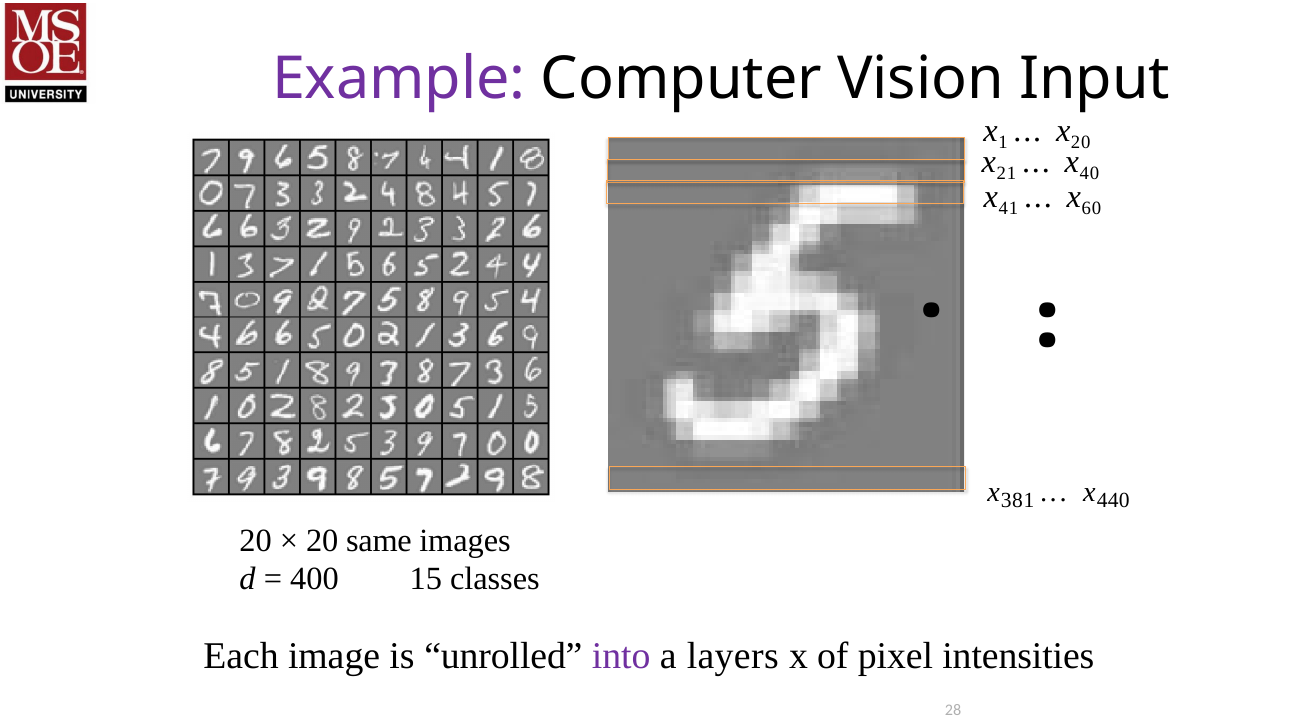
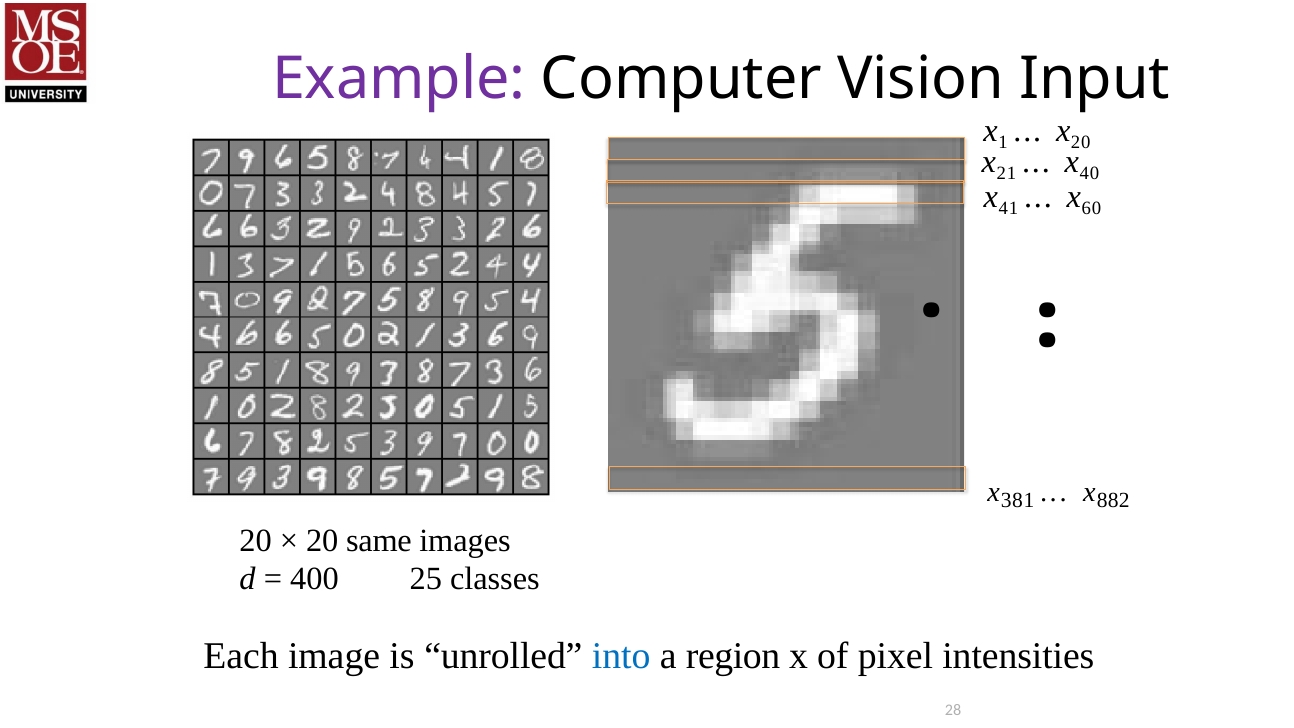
440: 440 -> 882
15: 15 -> 25
into colour: purple -> blue
layers: layers -> region
